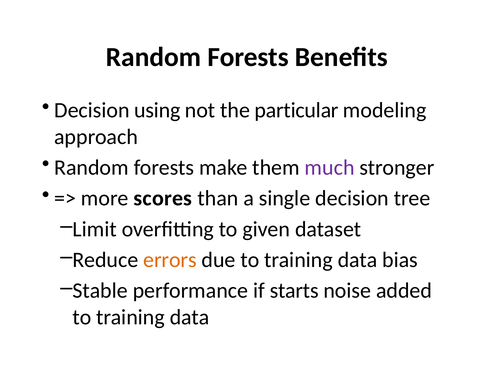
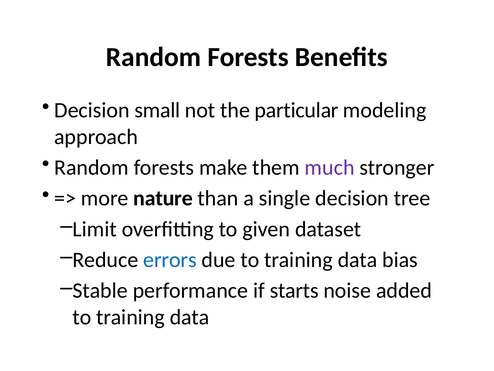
using: using -> small
scores: scores -> nature
errors colour: orange -> blue
